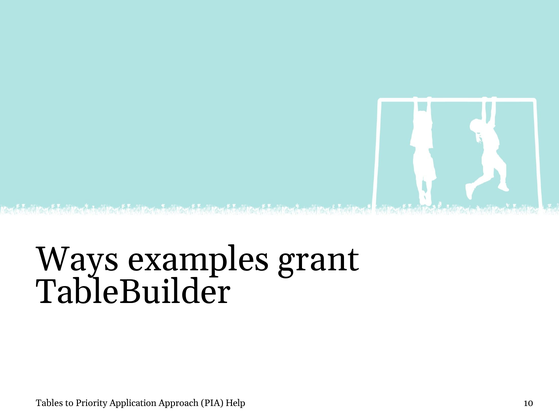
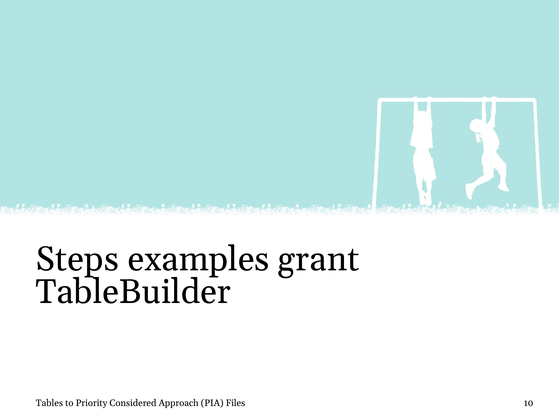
Ways: Ways -> Steps
Application: Application -> Considered
Help: Help -> Files
